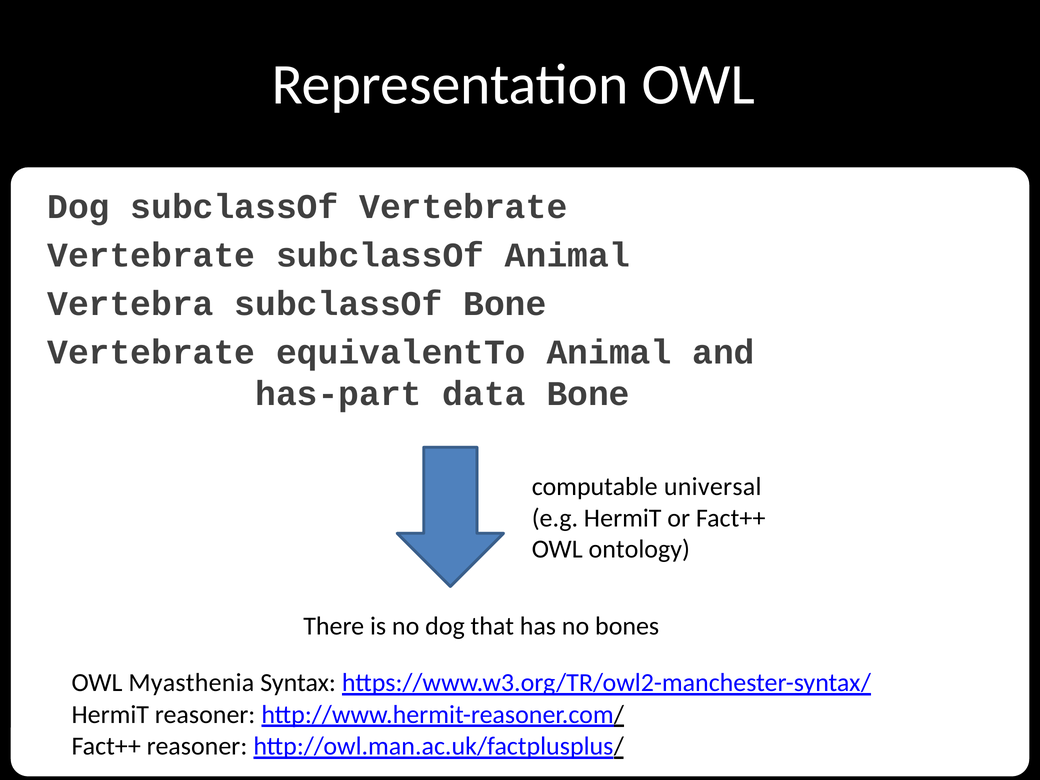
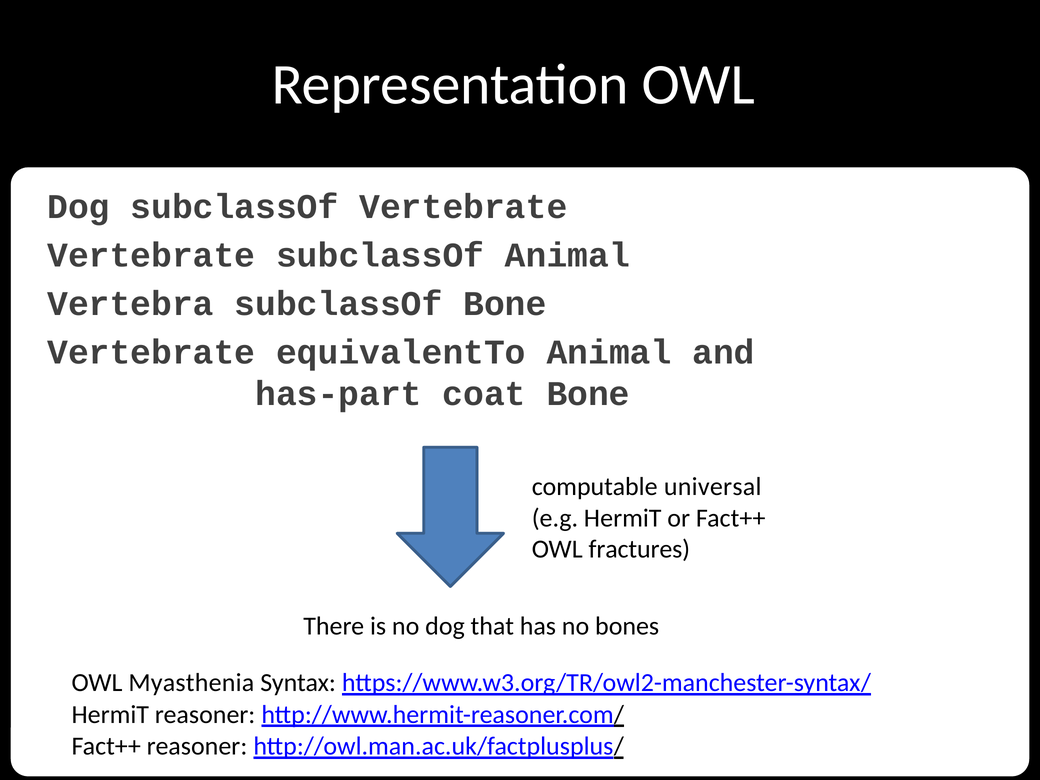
data: data -> coat
ontology: ontology -> fractures
